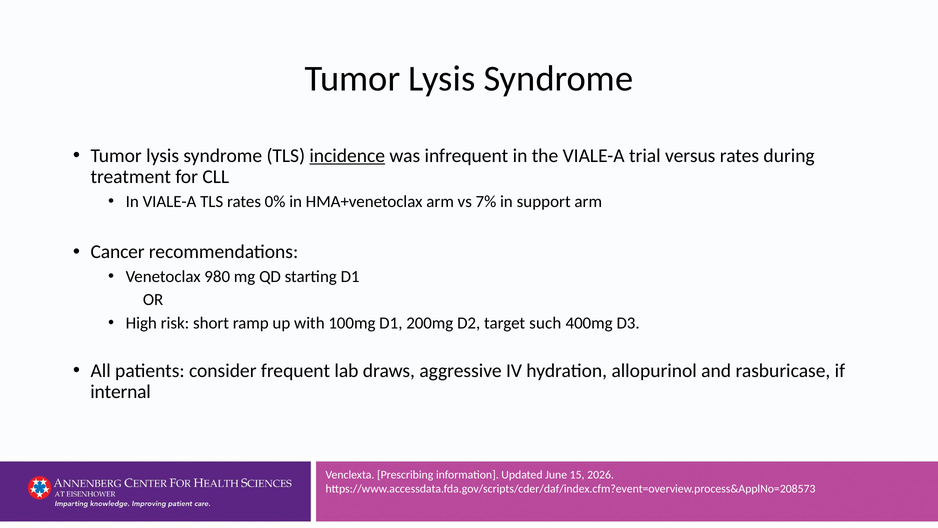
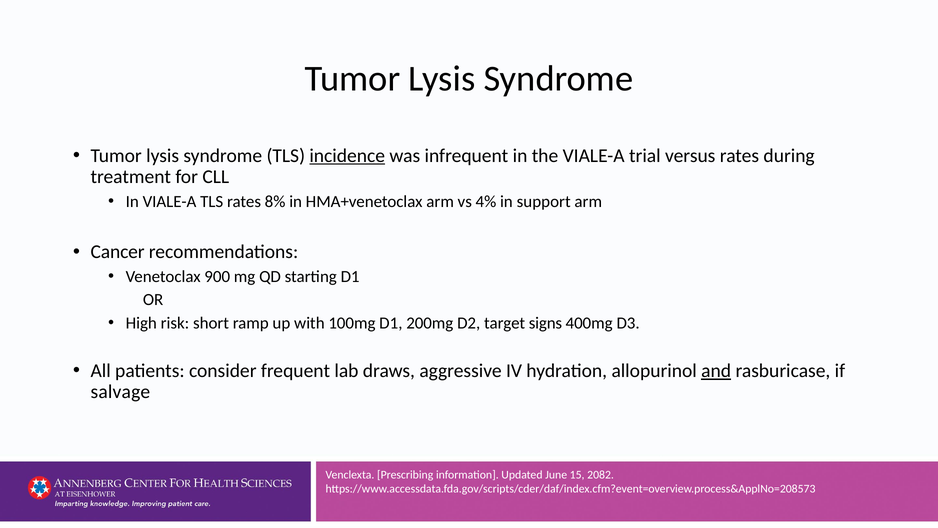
0%: 0% -> 8%
7%: 7% -> 4%
980: 980 -> 900
such: such -> signs
and underline: none -> present
internal: internal -> salvage
2026: 2026 -> 2082
